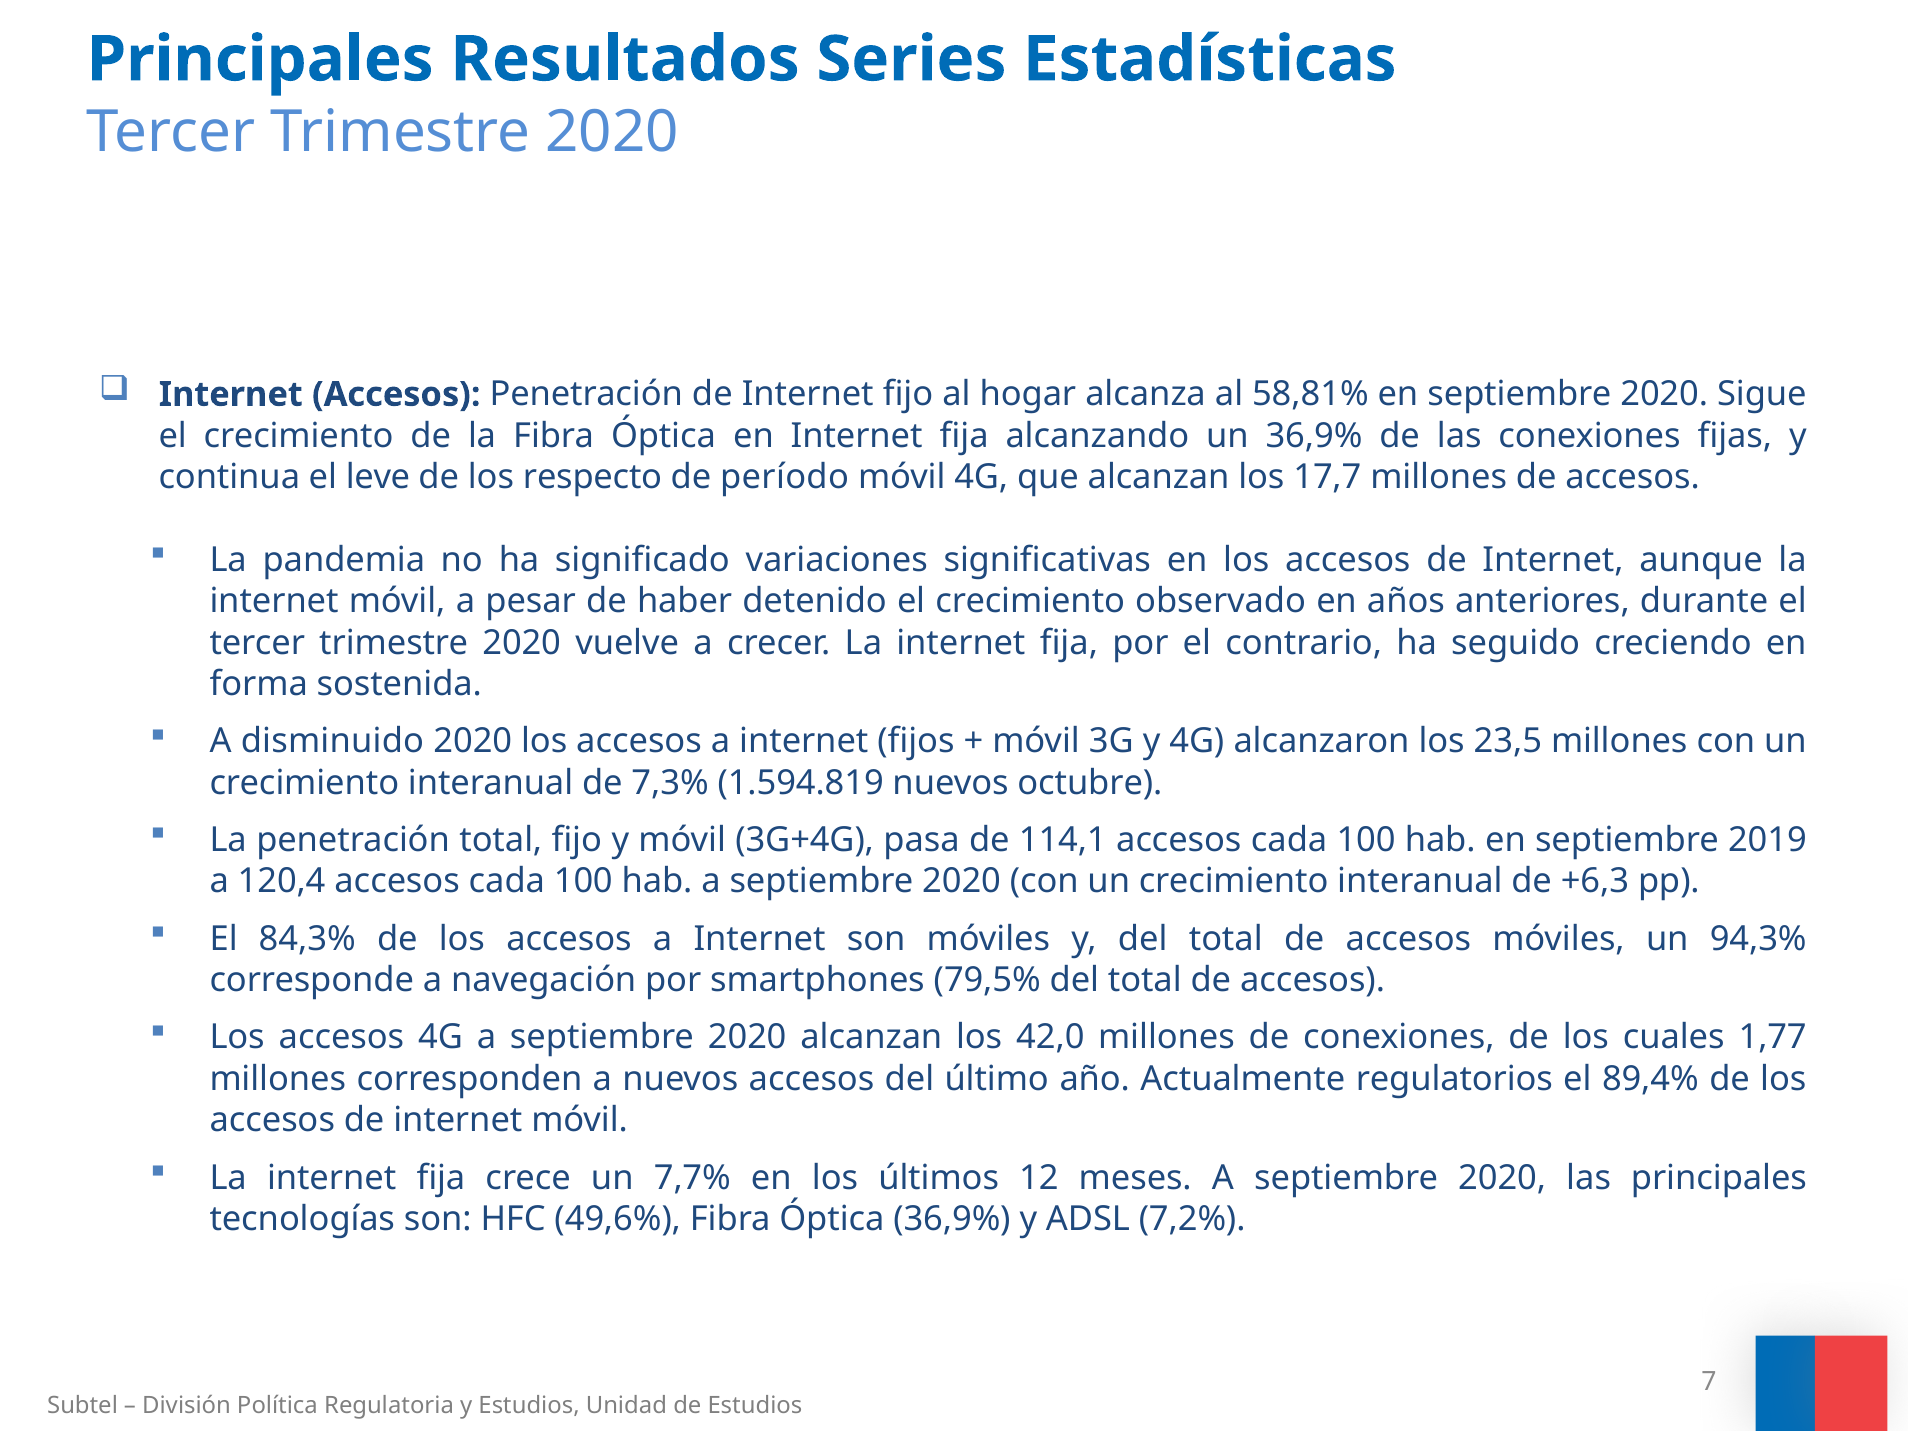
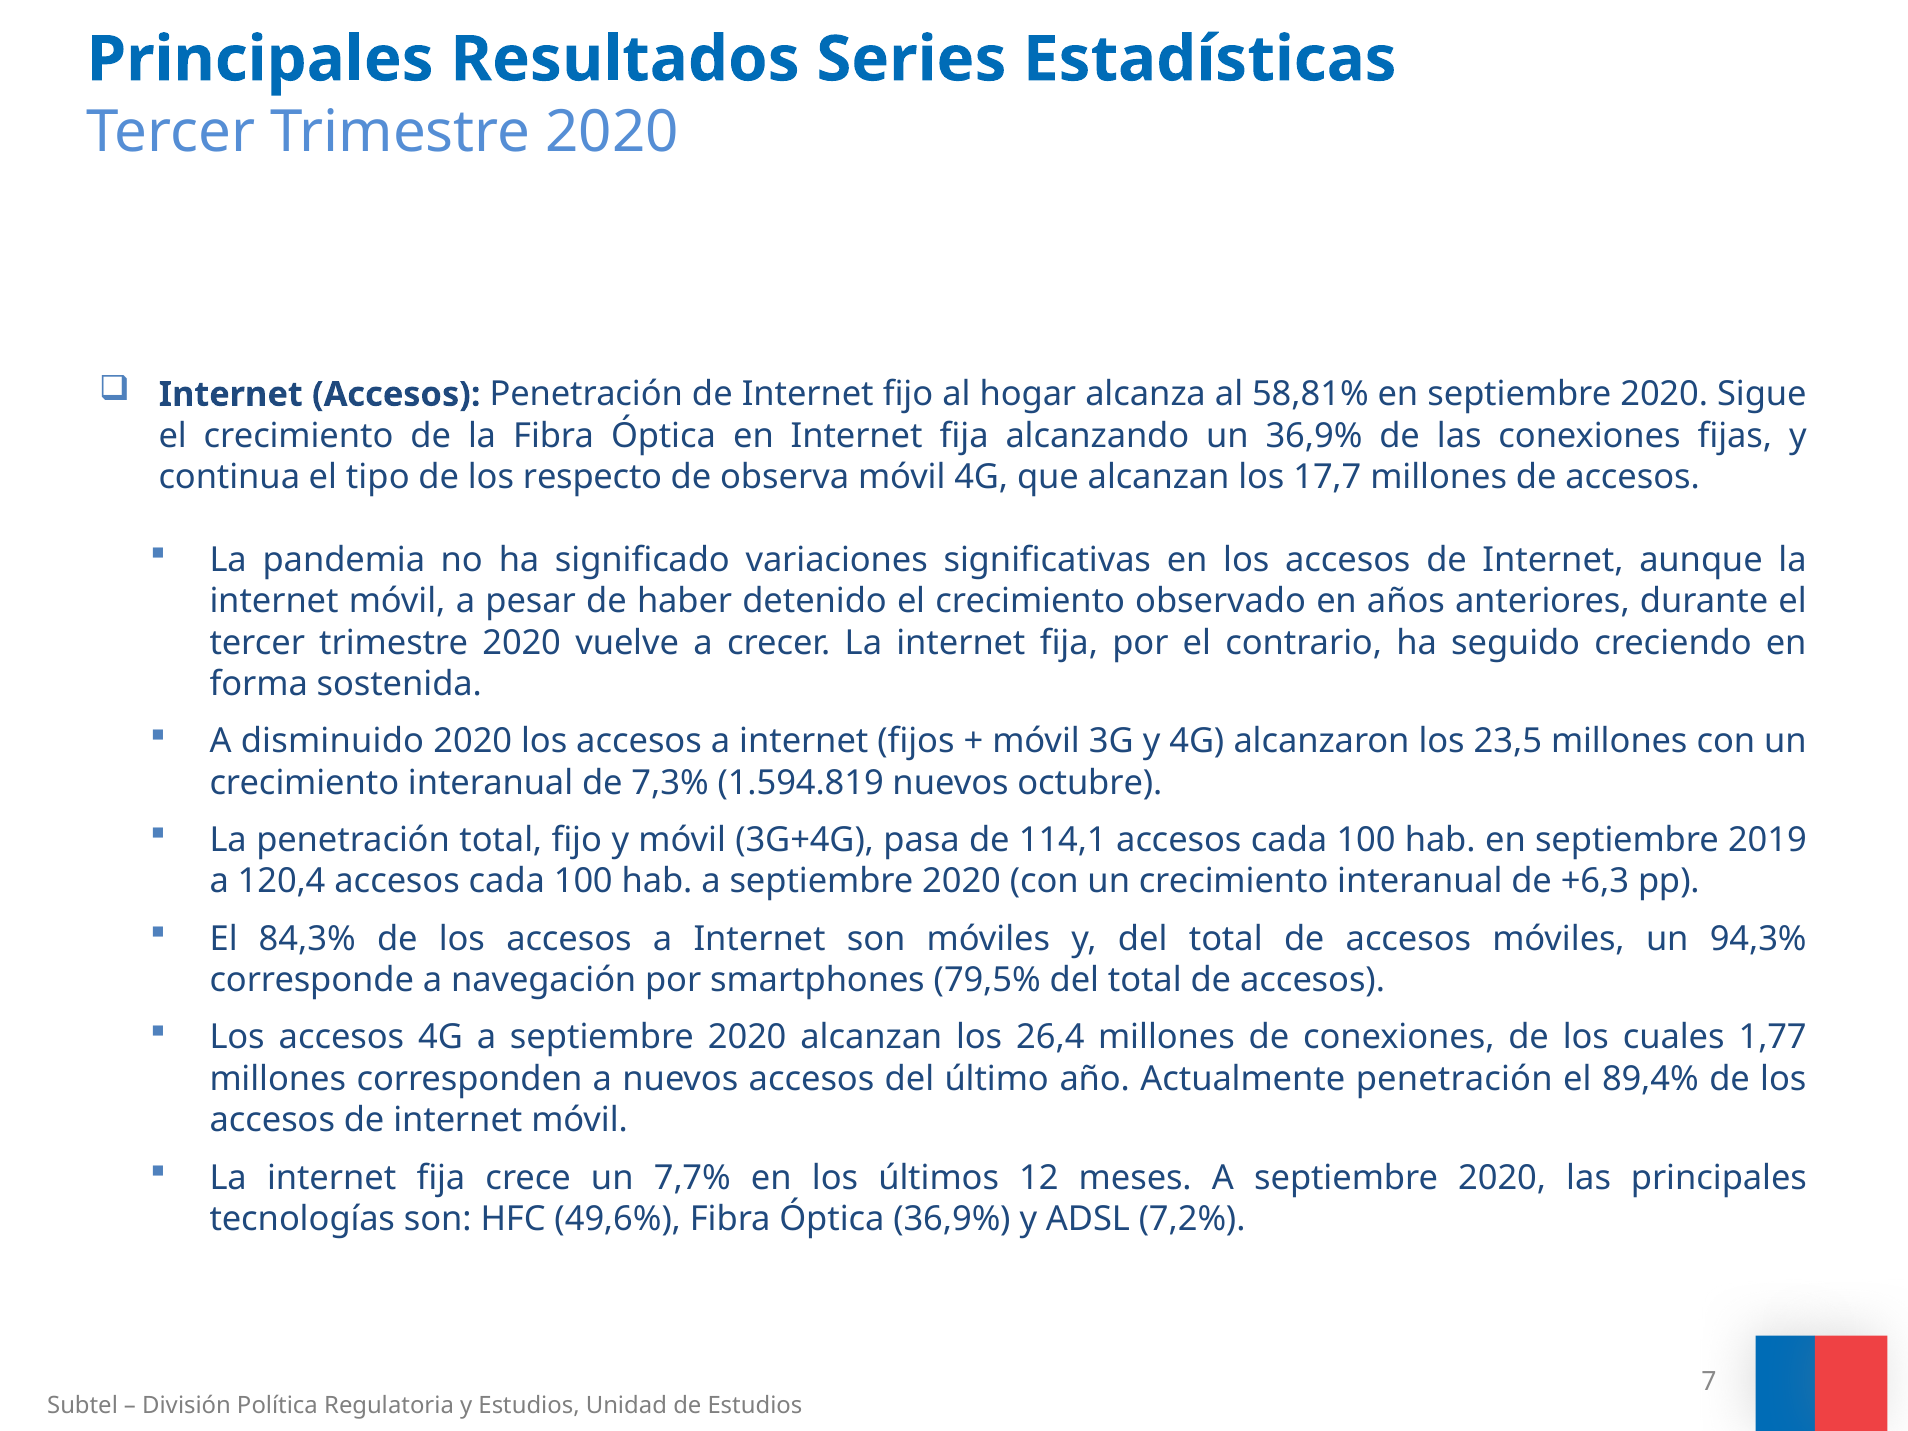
leve: leve -> tipo
período: período -> observa
42,0: 42,0 -> 26,4
Actualmente regulatorios: regulatorios -> penetración
